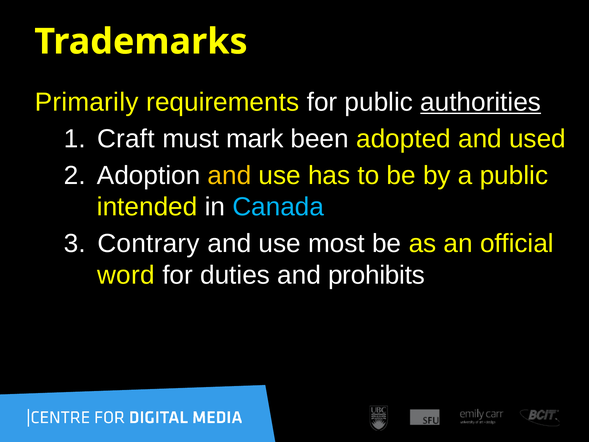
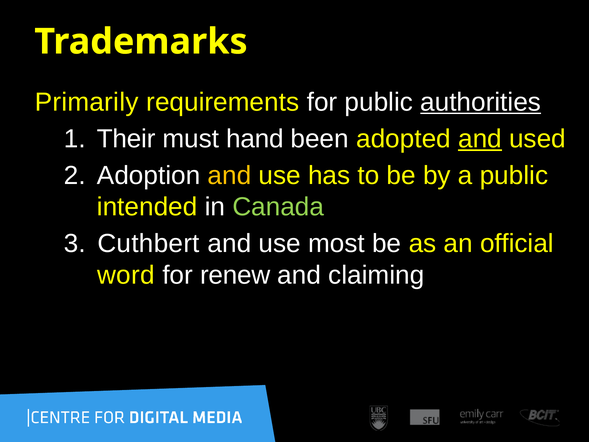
Craft: Craft -> Their
mark: mark -> hand
and at (480, 139) underline: none -> present
Canada colour: light blue -> light green
Contrary: Contrary -> Cuthbert
duties: duties -> renew
prohibits: prohibits -> claiming
